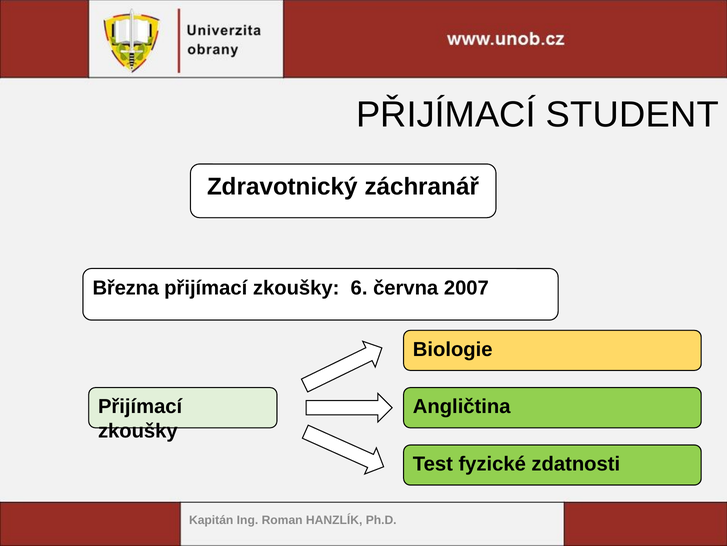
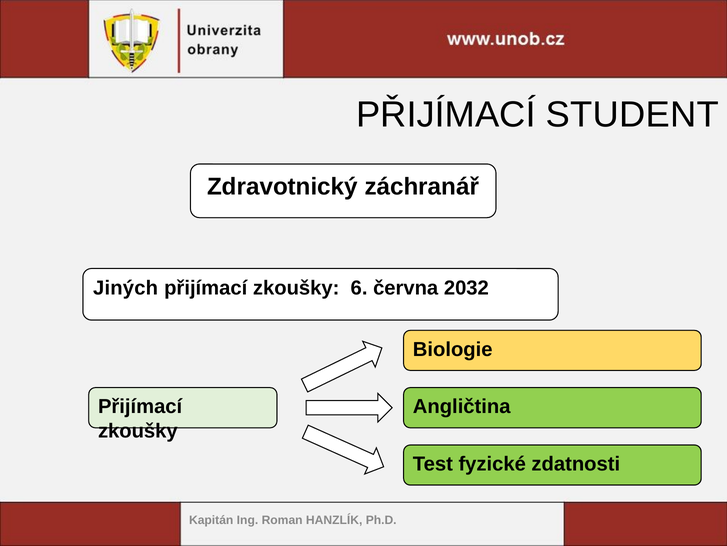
Března: Března -> Jiných
2007: 2007 -> 2032
